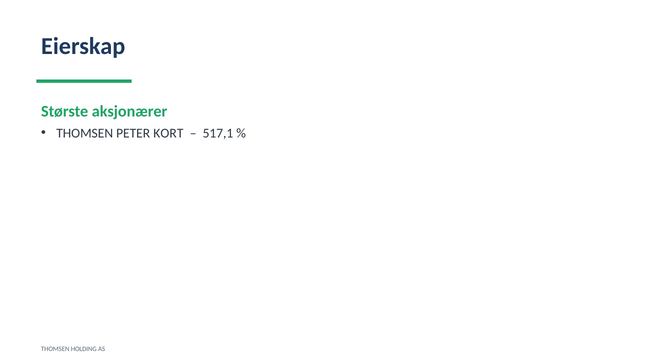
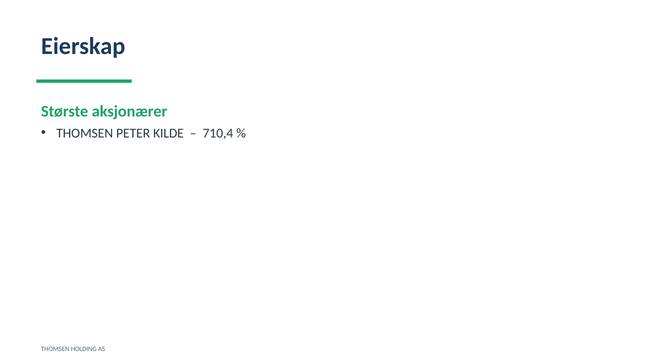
KORT: KORT -> KILDE
517,1: 517,1 -> 710,4
